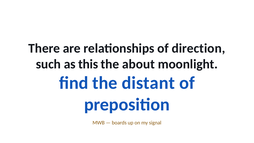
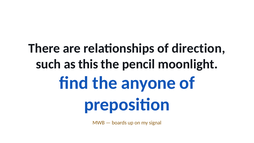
about: about -> pencil
distant: distant -> anyone
